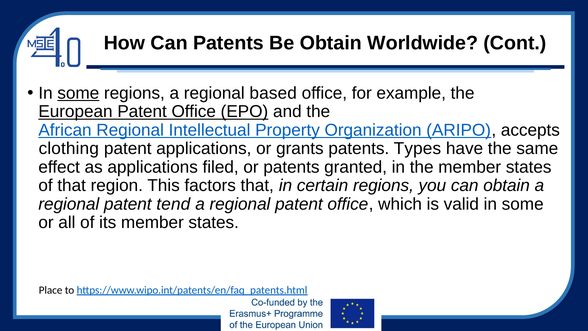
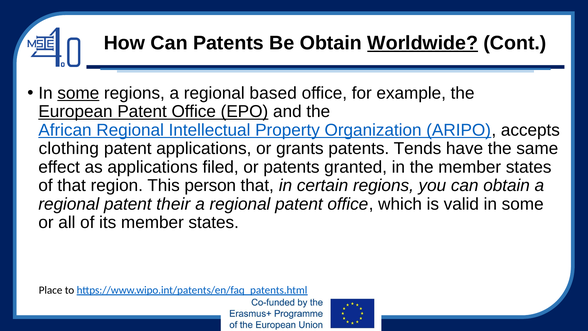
Worldwide underline: none -> present
Types: Types -> Tends
factors: factors -> person
tend: tend -> their
